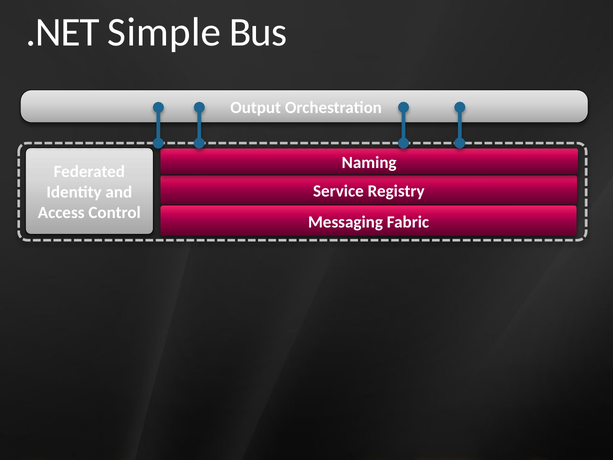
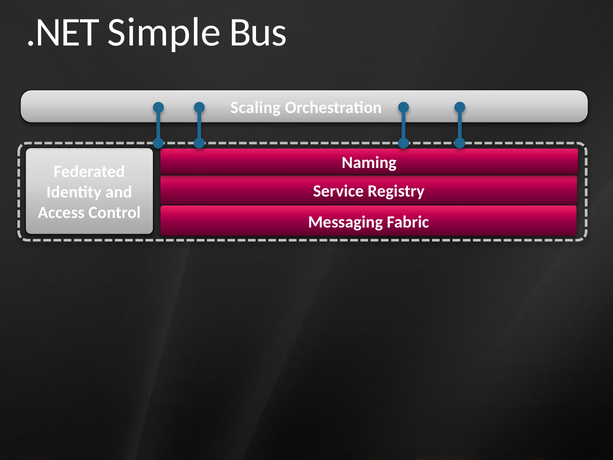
Output: Output -> Scaling
